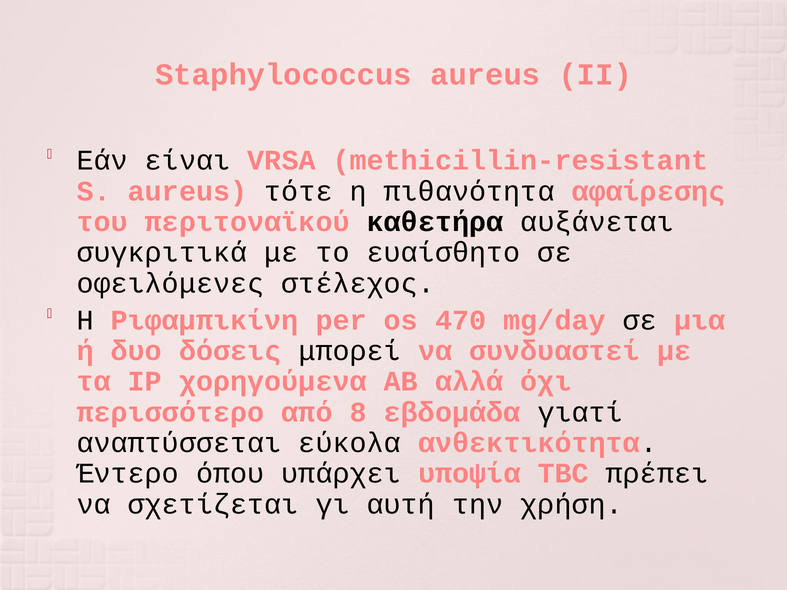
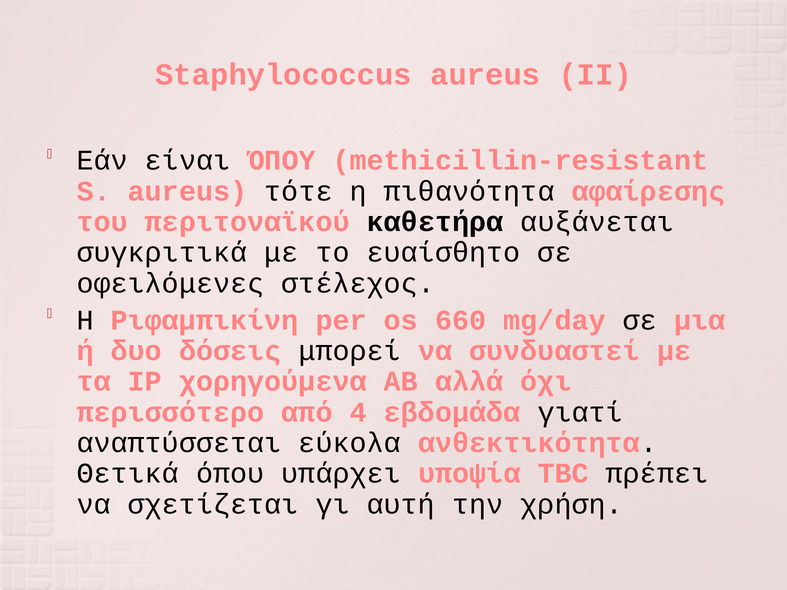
είναι VRSA: VRSA -> ΌΠΟΥ
470: 470 -> 660
8: 8 -> 4
Έντερο: Έντερο -> Θετικά
